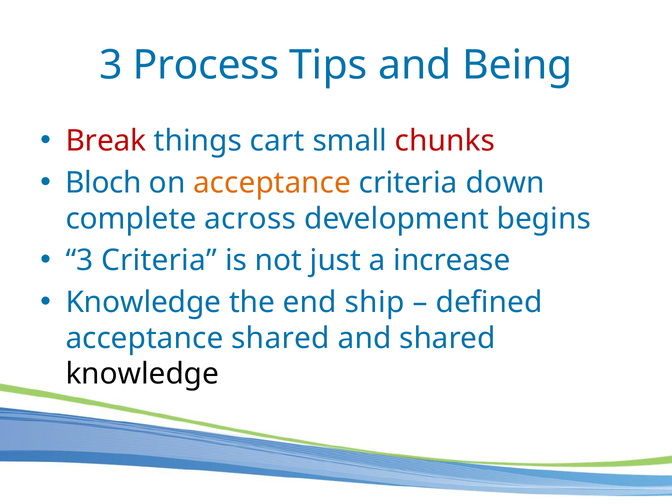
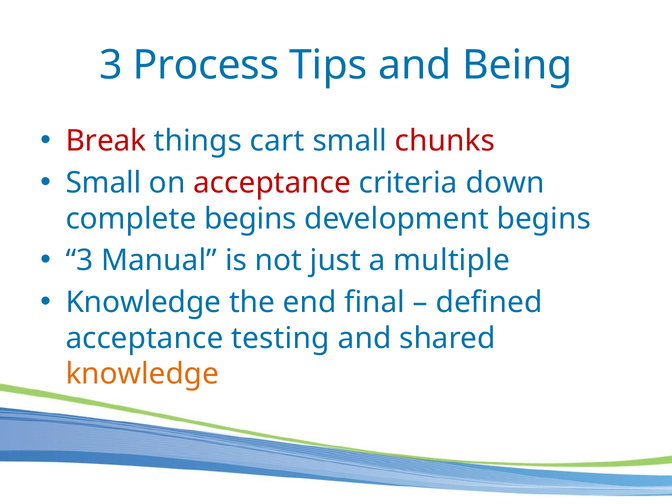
Bloch at (103, 183): Bloch -> Small
acceptance at (272, 183) colour: orange -> red
complete across: across -> begins
3 Criteria: Criteria -> Manual
increase: increase -> multiple
ship: ship -> final
acceptance shared: shared -> testing
knowledge at (142, 374) colour: black -> orange
